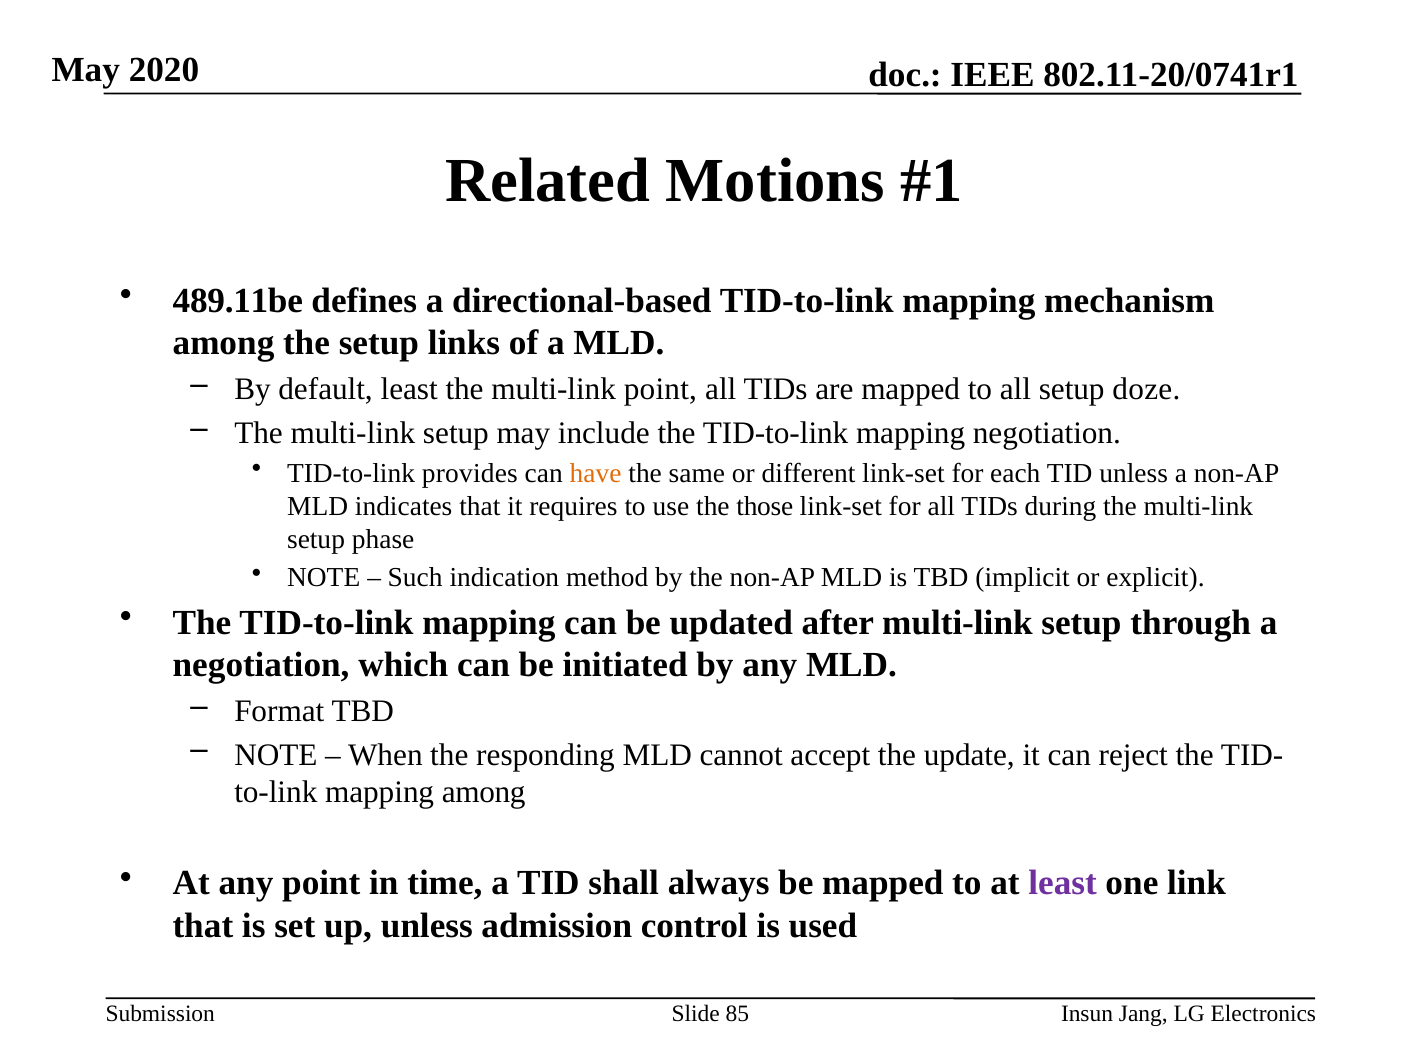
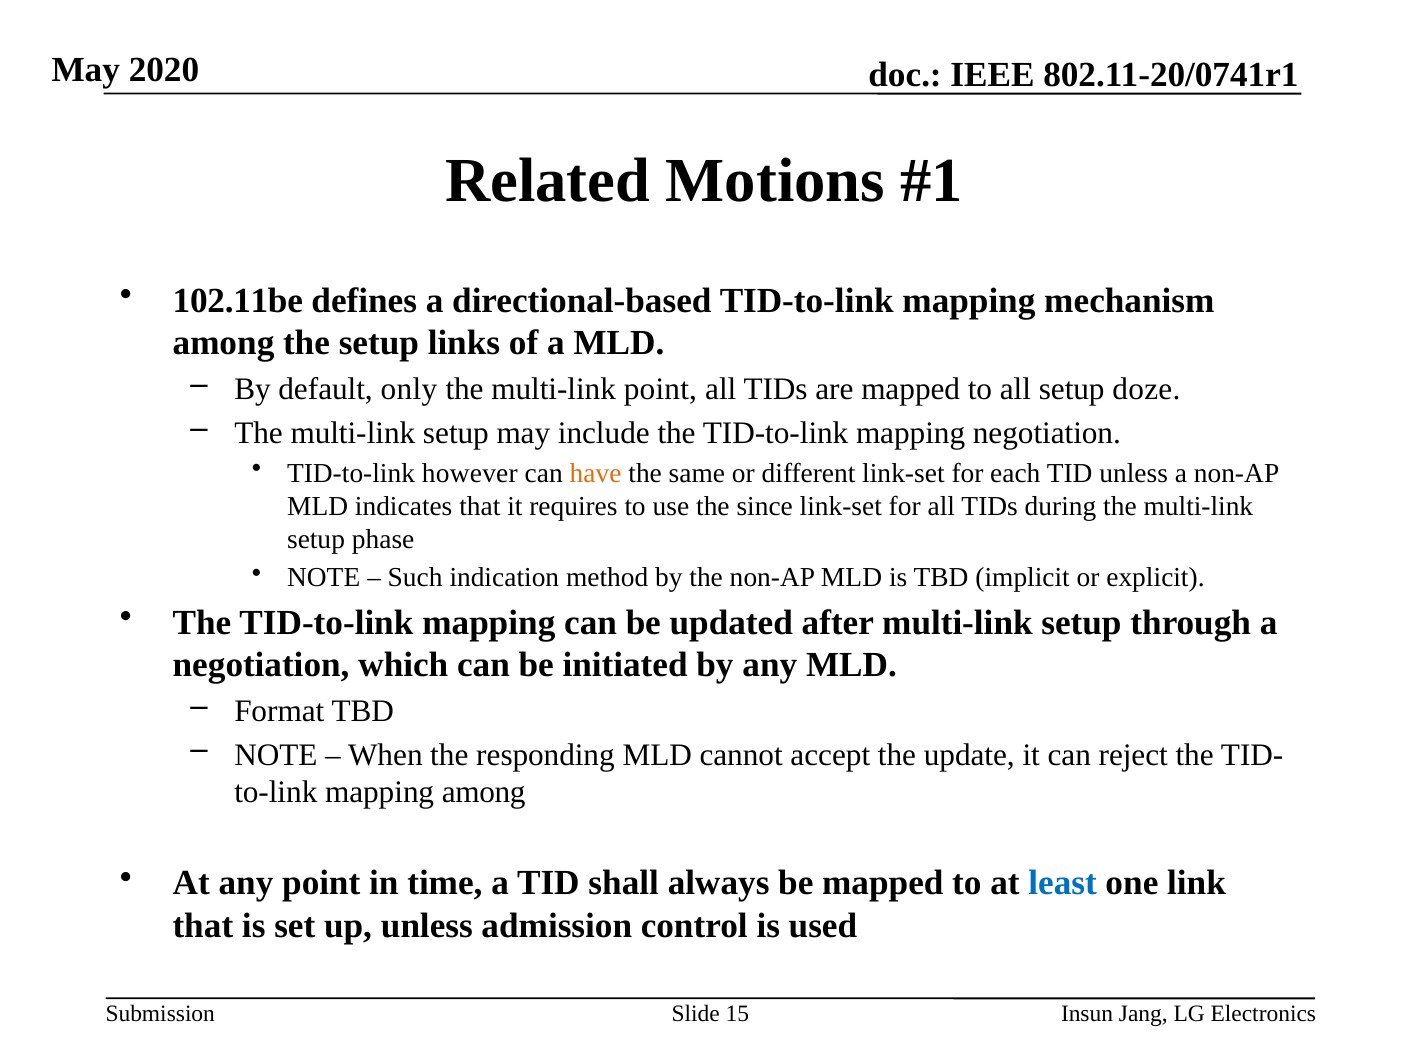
489.11be: 489.11be -> 102.11be
default least: least -> only
provides: provides -> however
those: those -> since
least at (1063, 883) colour: purple -> blue
85: 85 -> 15
